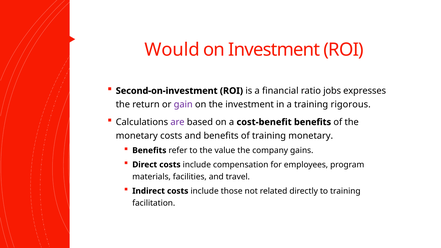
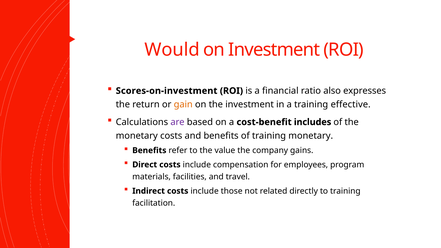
Second-on-investment: Second-on-investment -> Scores-on-investment
jobs: jobs -> also
gain colour: purple -> orange
rigorous: rigorous -> effective
cost-benefit benefits: benefits -> includes
